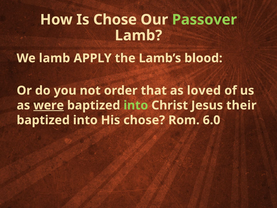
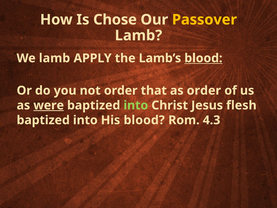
Passover colour: light green -> yellow
blood at (203, 58) underline: none -> present
as loved: loved -> order
their: their -> flesh
His chose: chose -> blood
6.0: 6.0 -> 4.3
